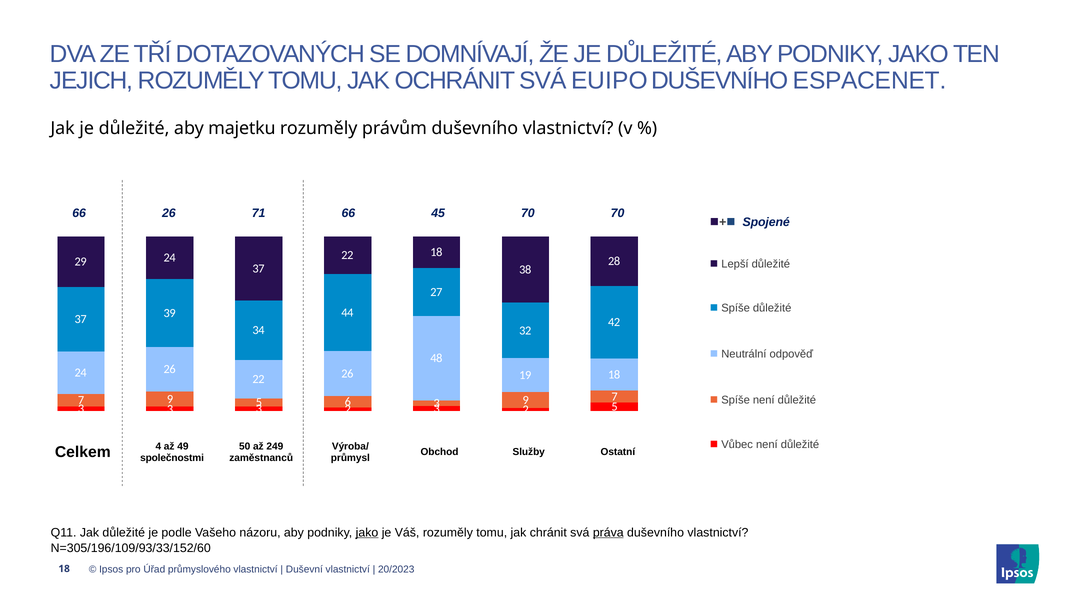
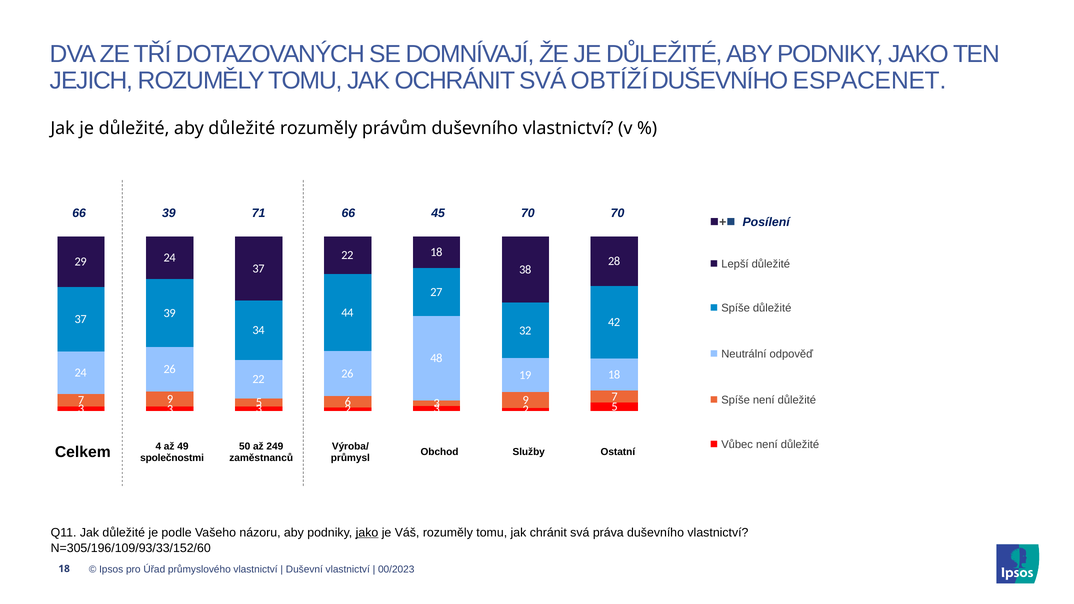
EUIPO: EUIPO -> OBTÍŽÍ
aby majetku: majetku -> důležité
66 26: 26 -> 39
Spojené: Spojené -> Posílení
práva underline: present -> none
20/2023: 20/2023 -> 00/2023
